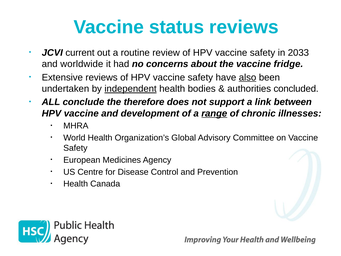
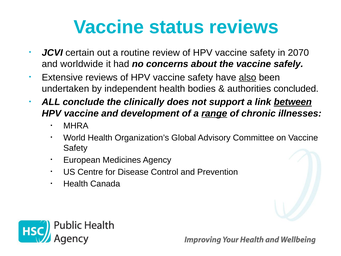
current: current -> certain
2033: 2033 -> 2070
fridge: fridge -> safely
independent underline: present -> none
therefore: therefore -> clinically
between underline: none -> present
